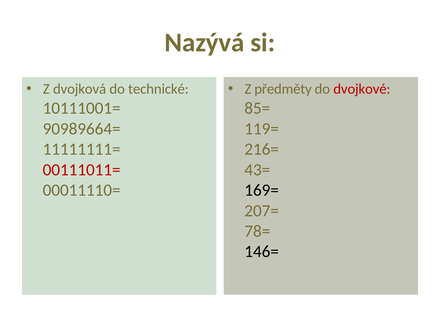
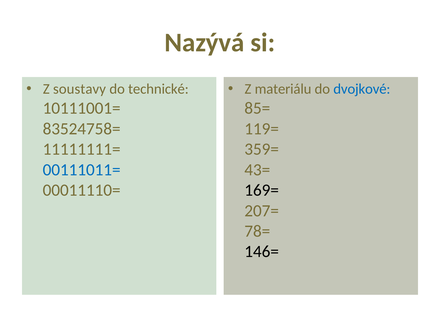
dvojková: dvojková -> soustavy
předměty: předměty -> materiálu
dvojkové colour: red -> blue
90989664=: 90989664= -> 83524758=
216=: 216= -> 359=
00111011= colour: red -> blue
